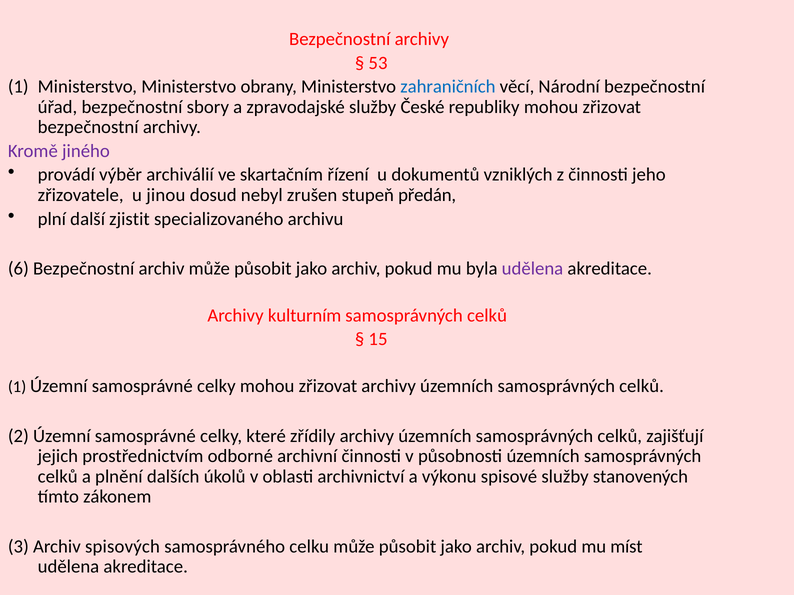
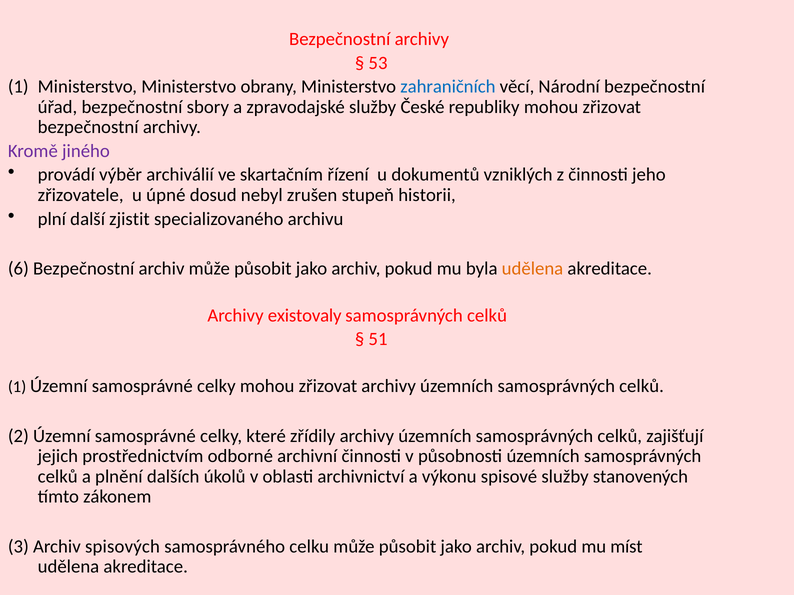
jinou: jinou -> úpné
předán: předán -> historii
udělena at (532, 269) colour: purple -> orange
kulturním: kulturním -> existovaly
15: 15 -> 51
